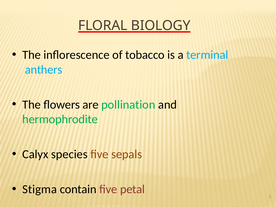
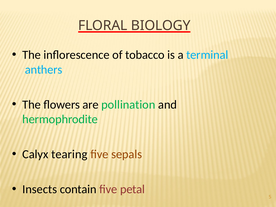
species: species -> tearing
Stigma: Stigma -> Insects
